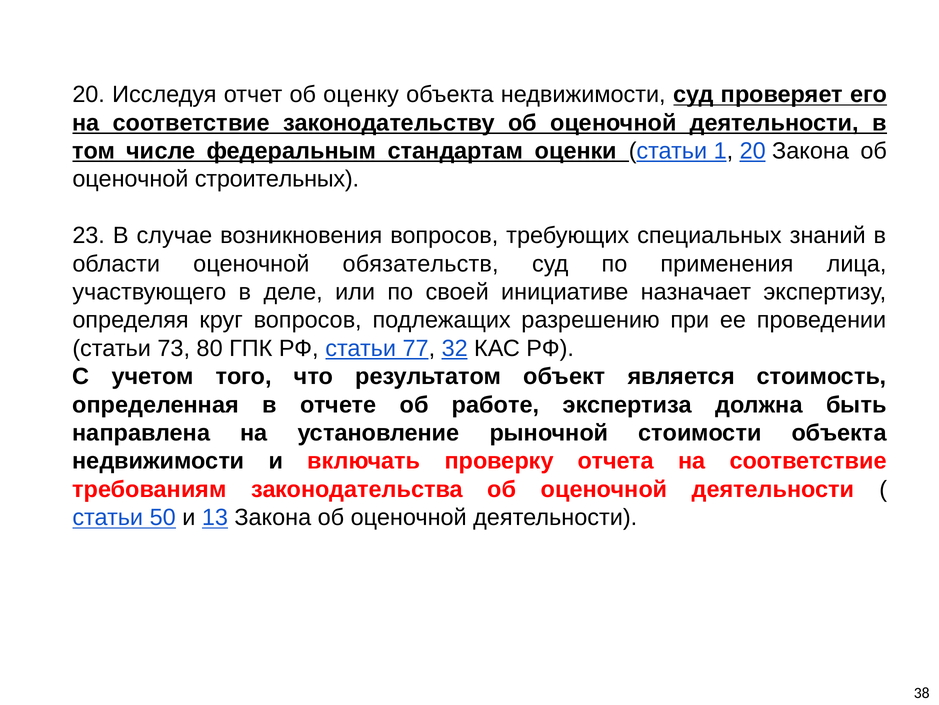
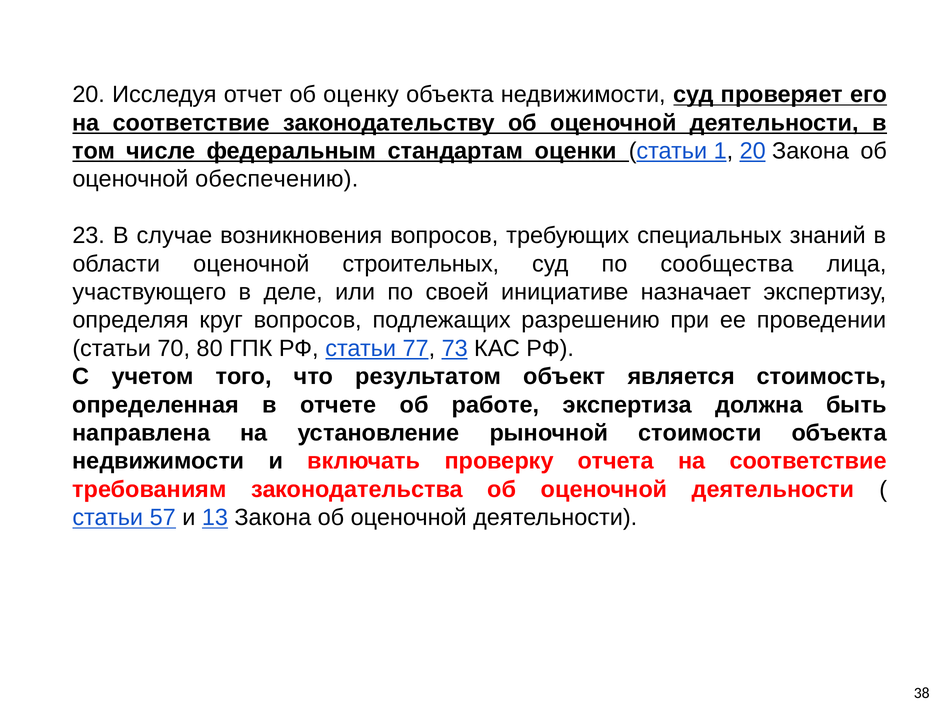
строительных: строительных -> обеспечению
обязательств: обязательств -> строительных
применения: применения -> сообщества
73: 73 -> 70
32: 32 -> 73
50: 50 -> 57
